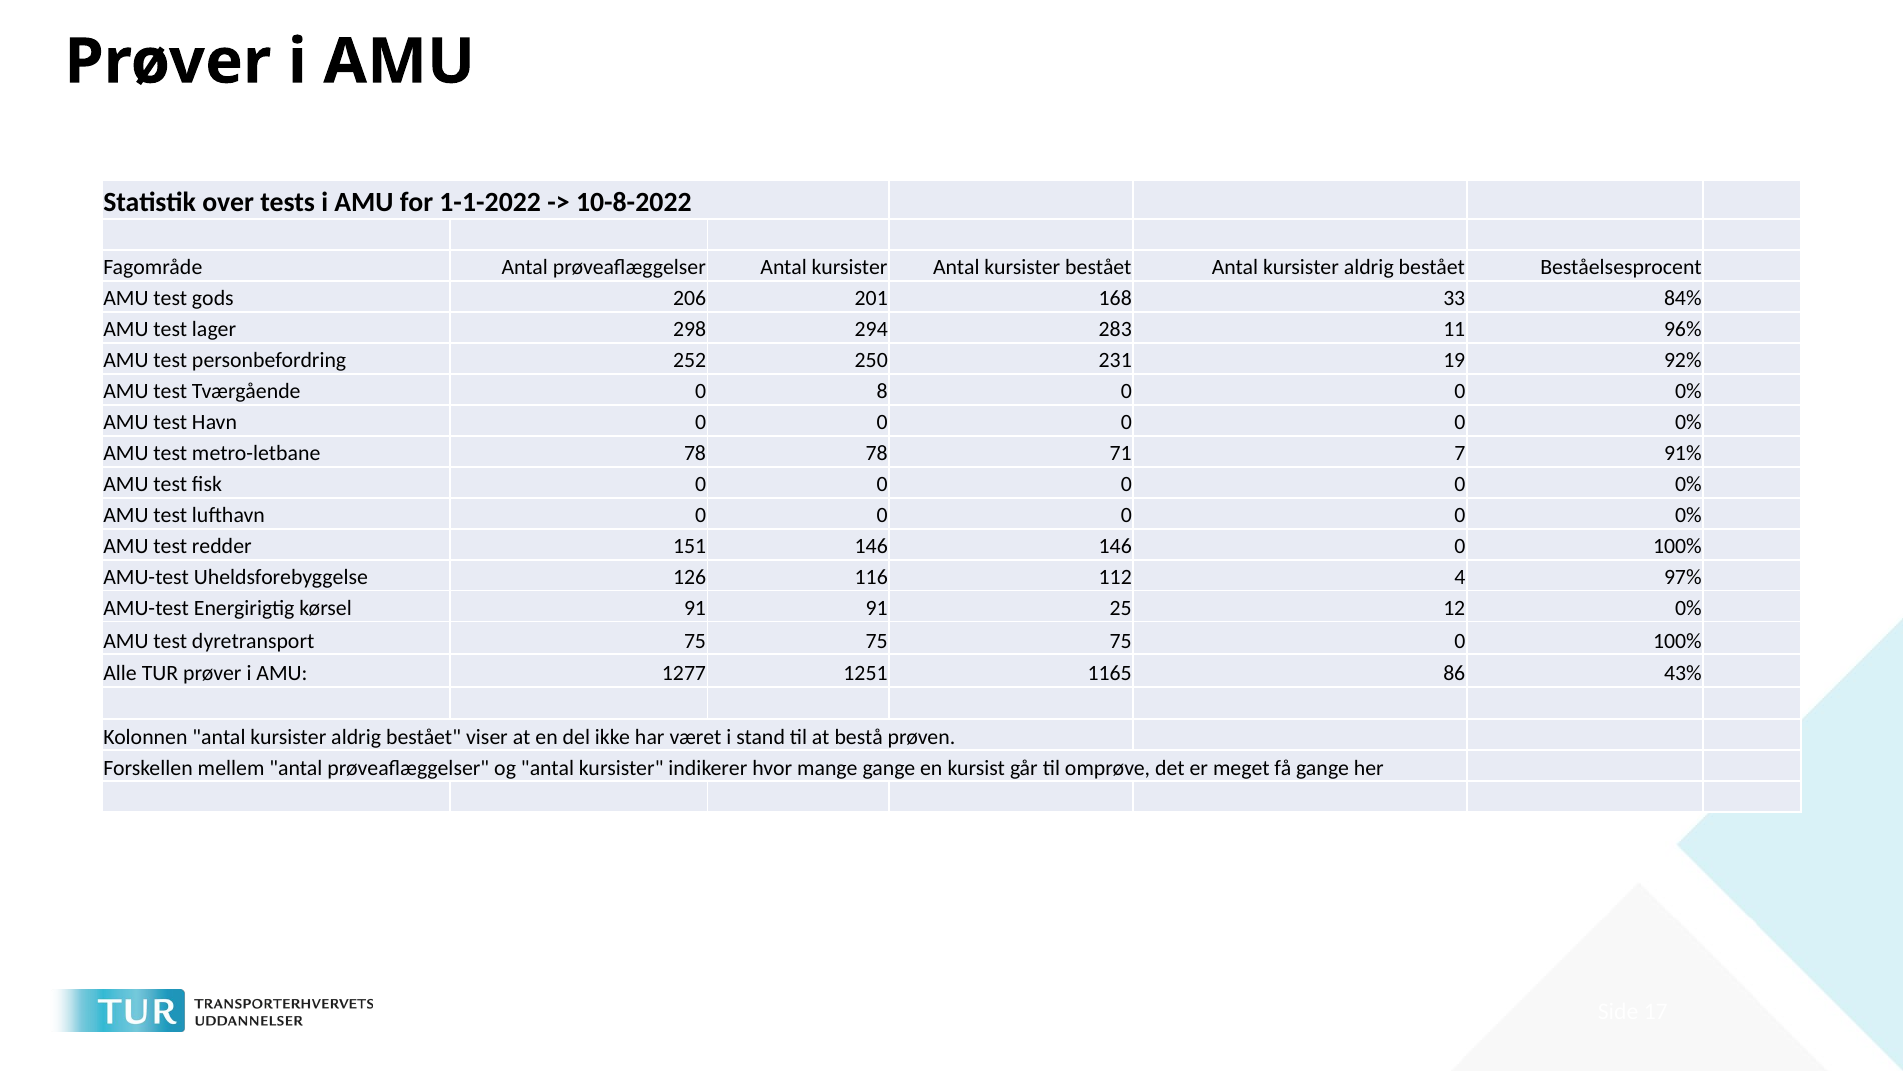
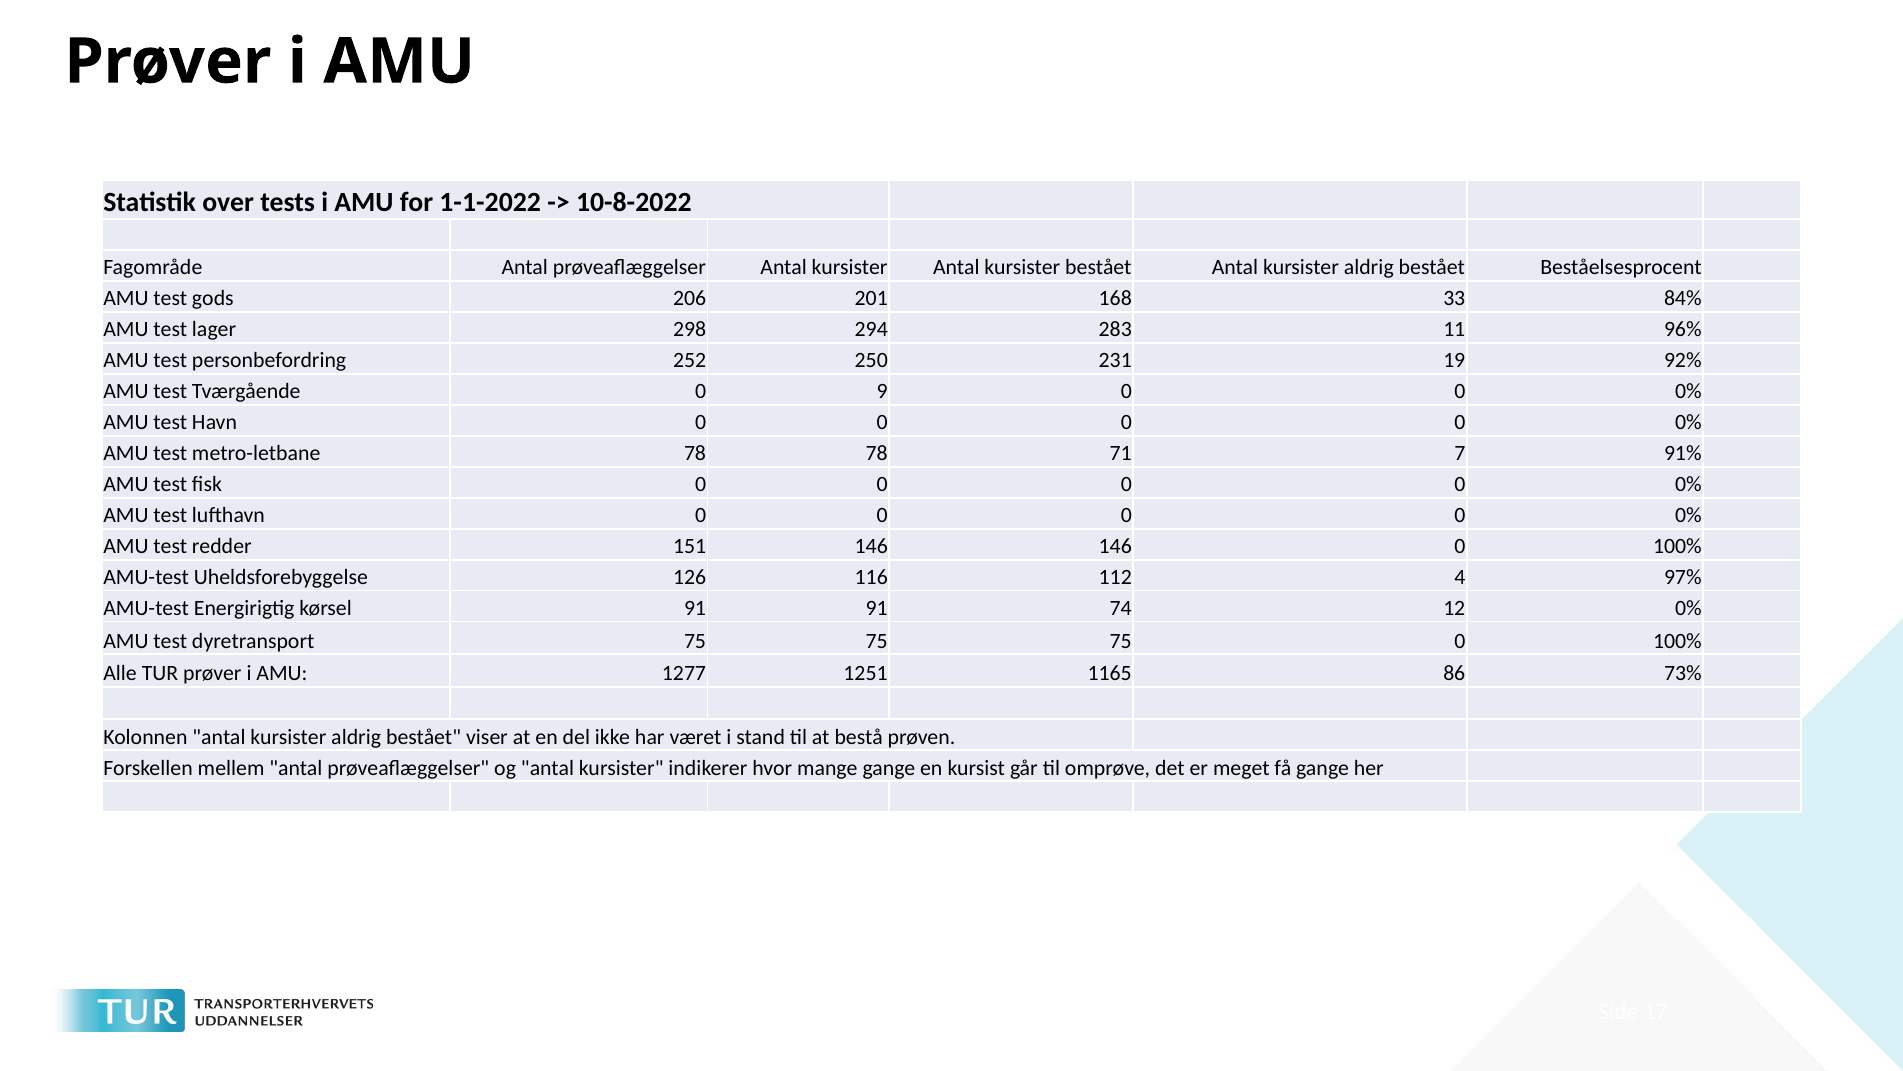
8: 8 -> 9
25: 25 -> 74
43%: 43% -> 73%
